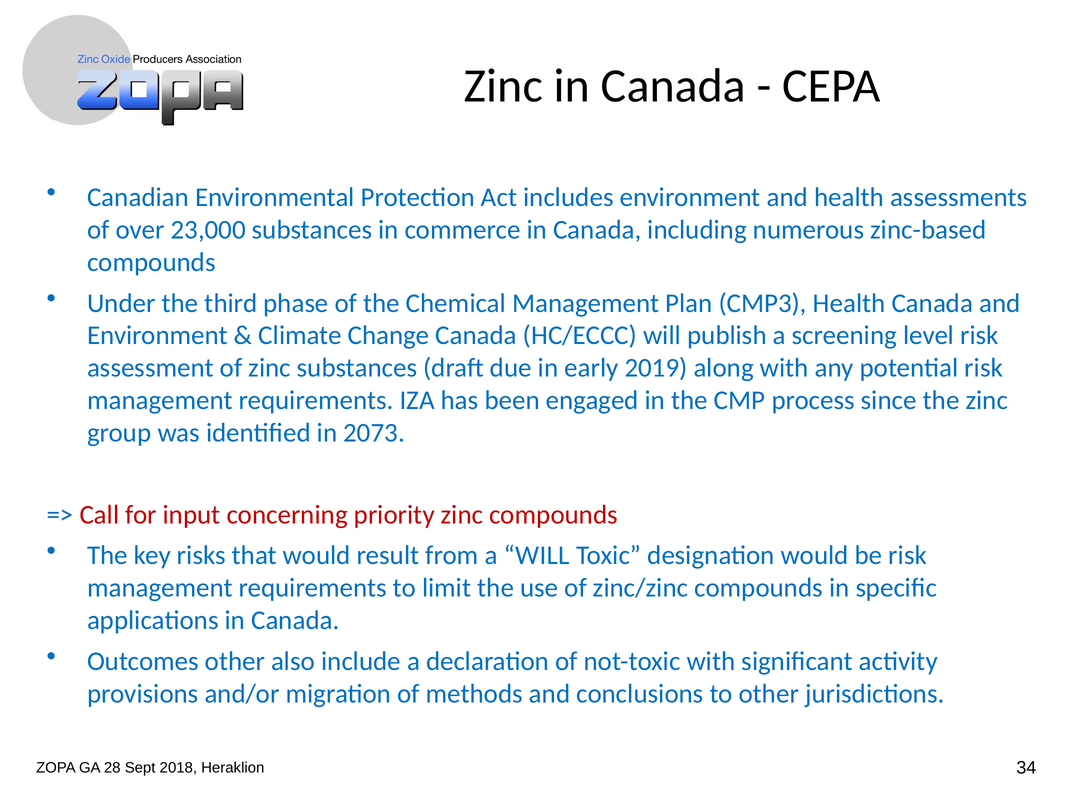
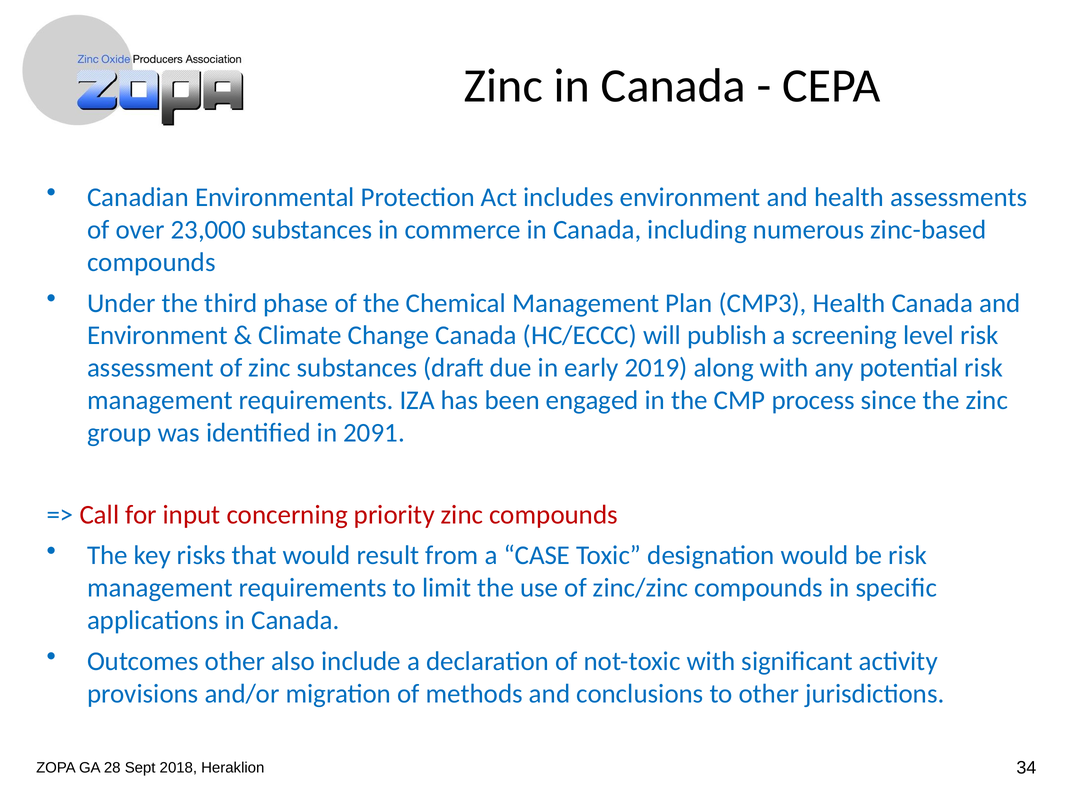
2073: 2073 -> 2091
a WILL: WILL -> CASE
